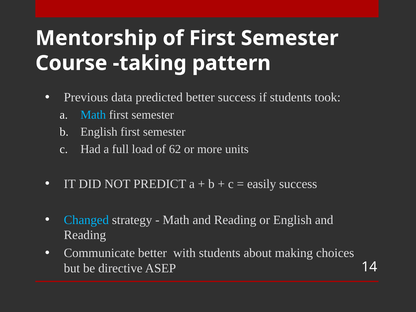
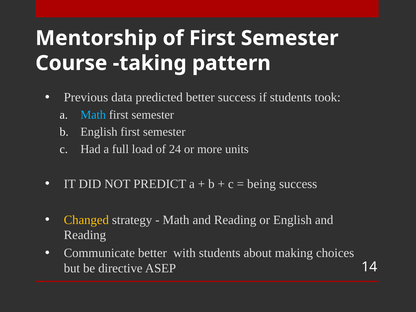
62: 62 -> 24
easily: easily -> being
Changed colour: light blue -> yellow
